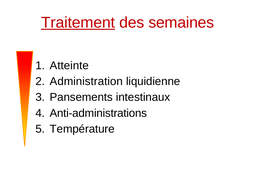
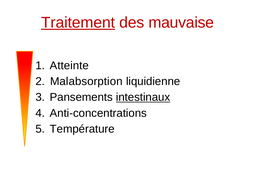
semaines: semaines -> mauvaise
Administration: Administration -> Malabsorption
intestinaux underline: none -> present
Anti-administrations: Anti-administrations -> Anti-concentrations
